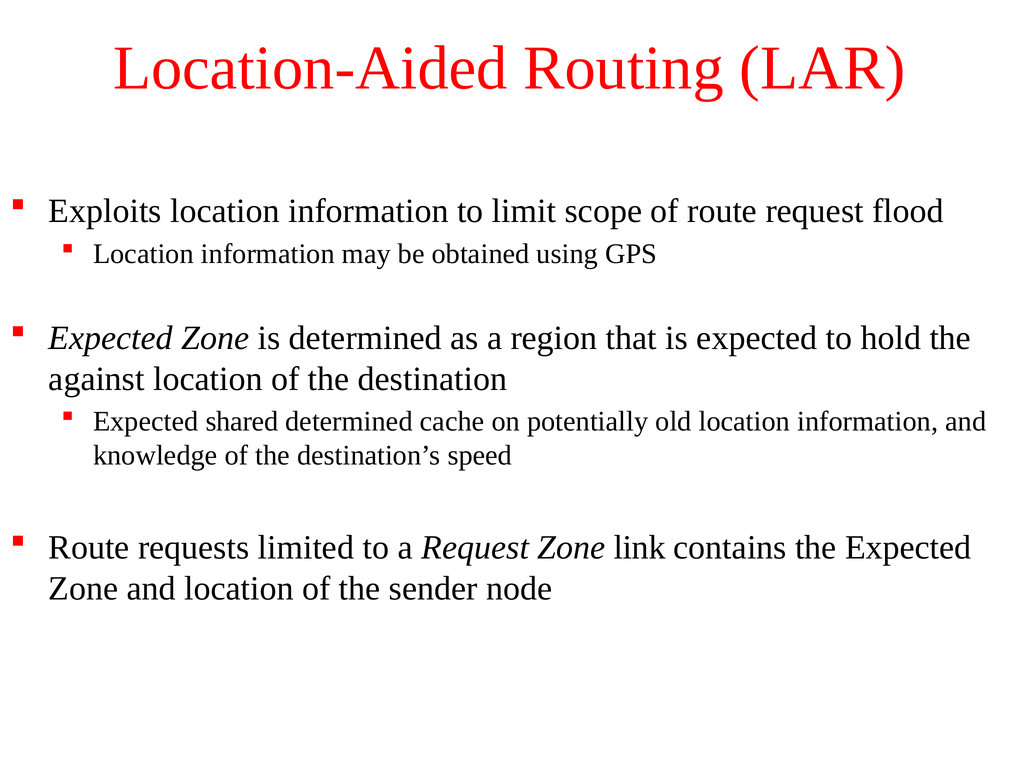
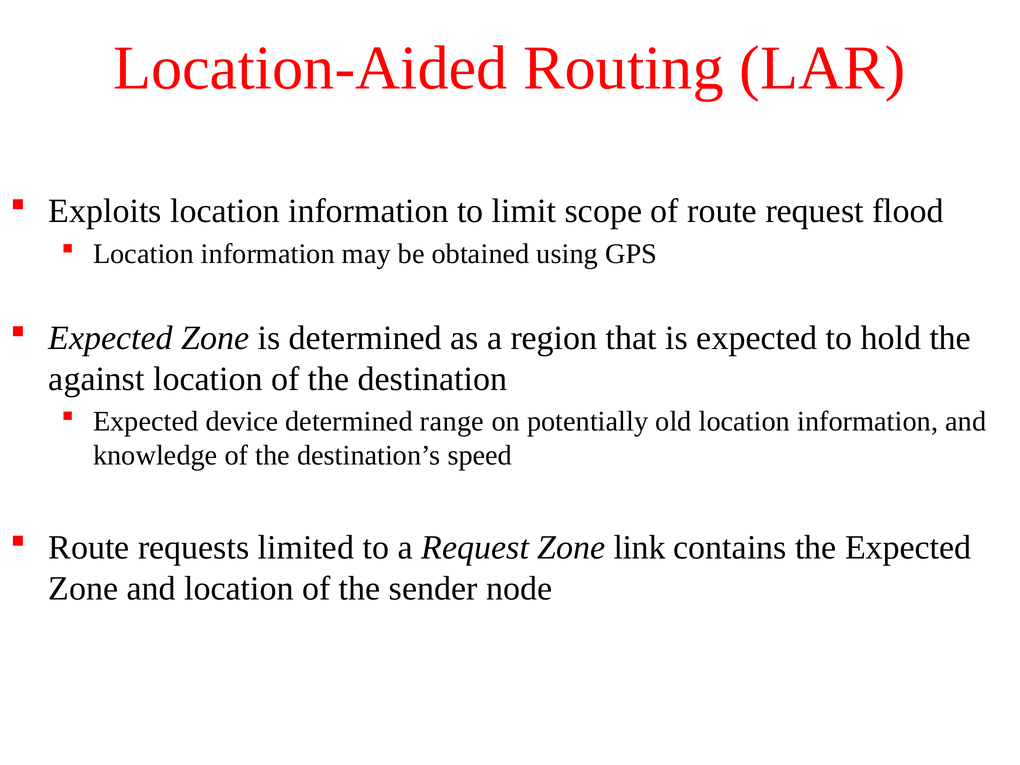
shared: shared -> device
cache: cache -> range
